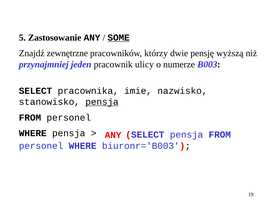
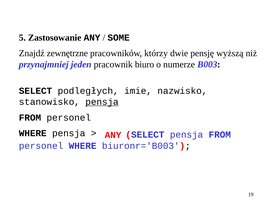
SOME underline: present -> none
ulicy: ulicy -> biuro
pracownika: pracownika -> podległych
